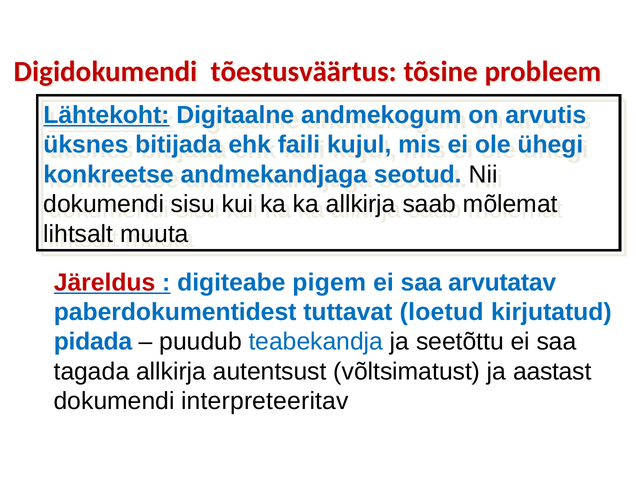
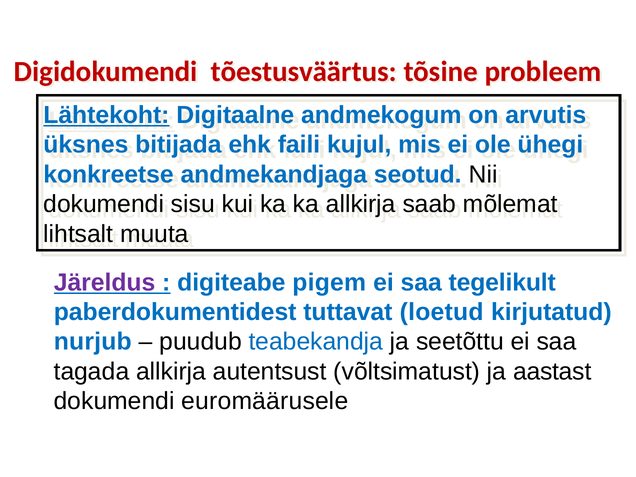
Järeldus colour: red -> purple
arvutatav: arvutatav -> tegelikult
pidada: pidada -> nurjub
interpreteeritav: interpreteeritav -> euromäärusele
